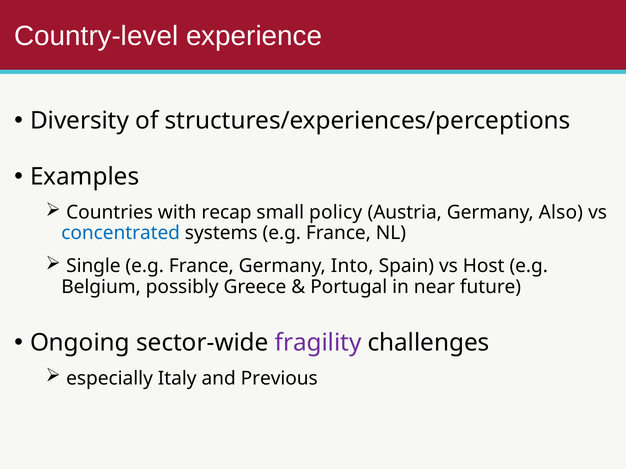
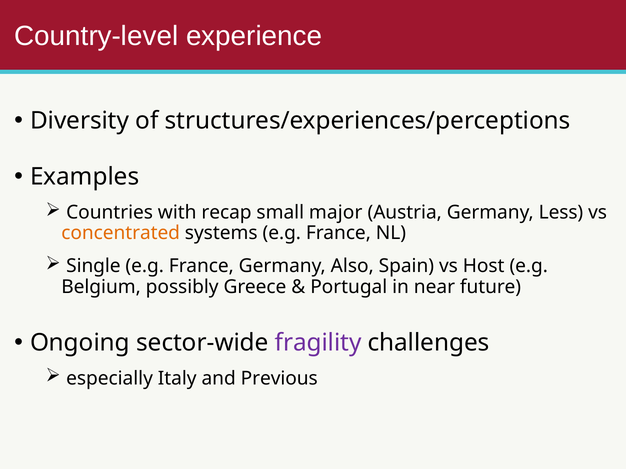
policy: policy -> major
Also: Also -> Less
concentrated colour: blue -> orange
Into: Into -> Also
